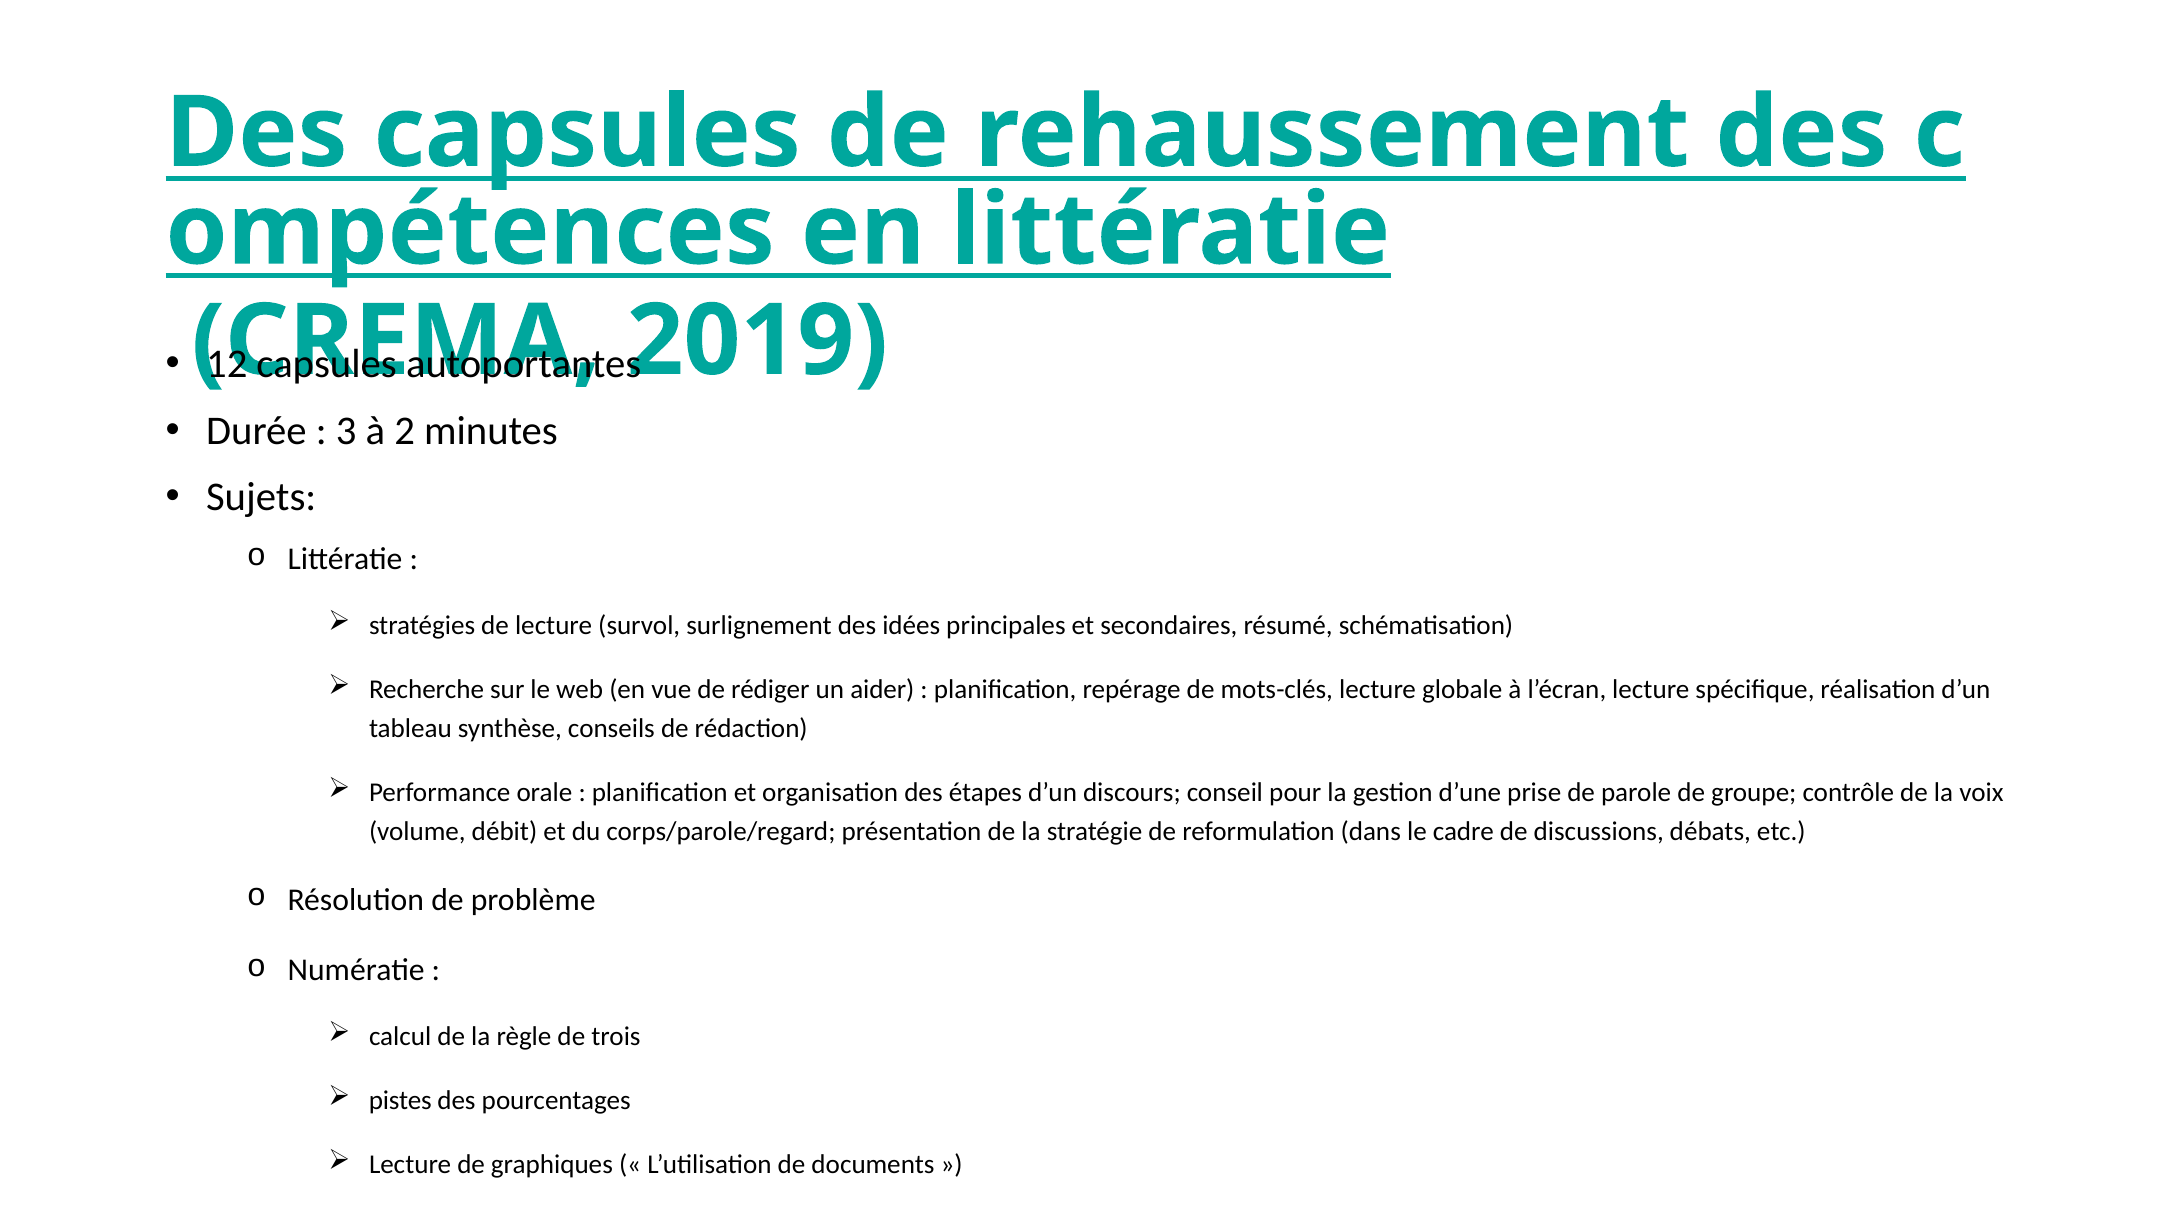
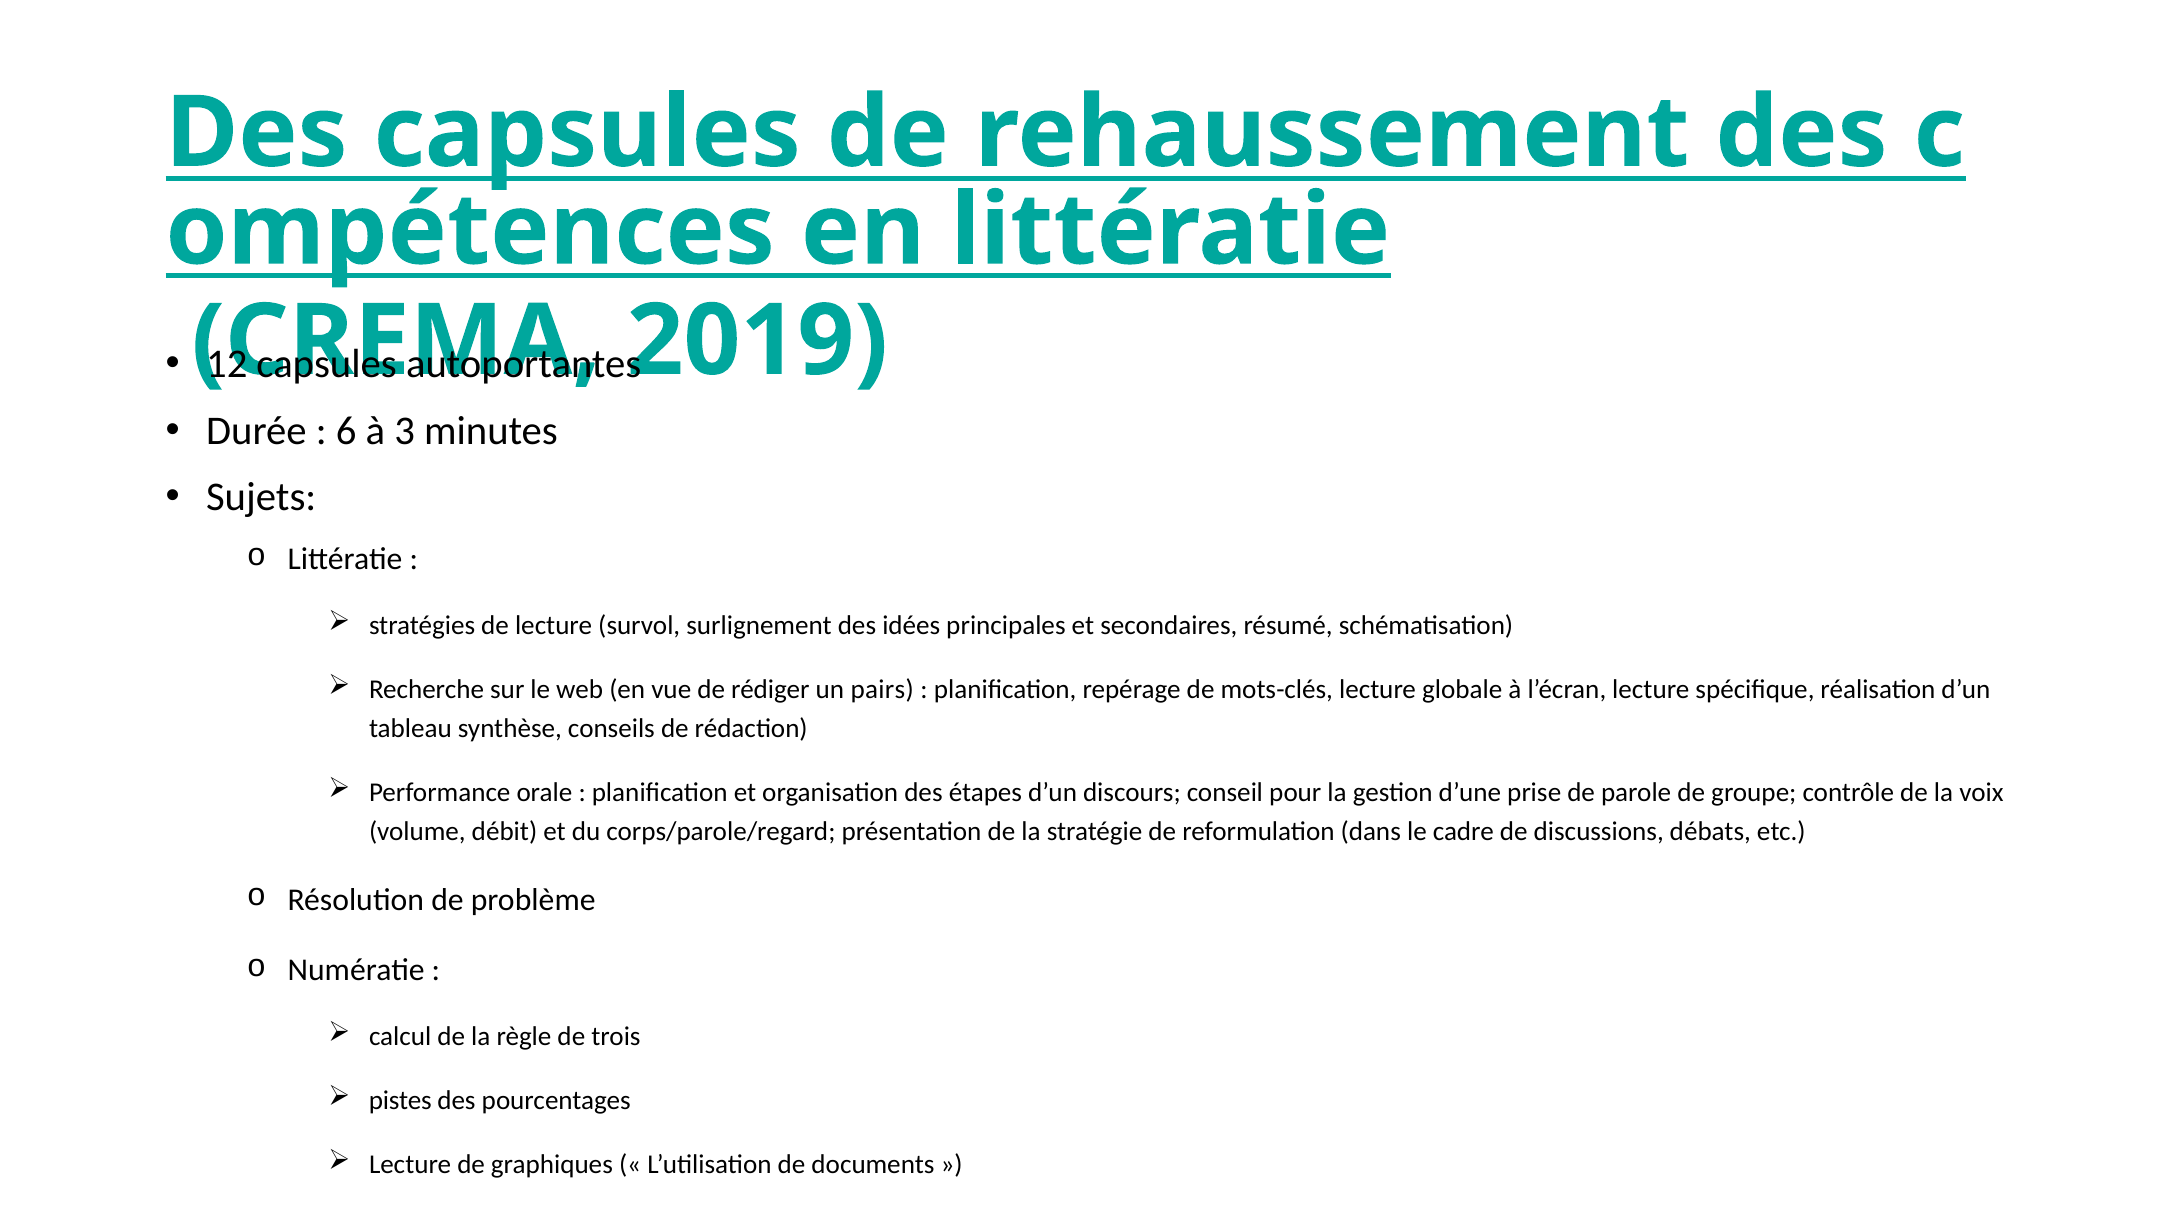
3: 3 -> 6
2: 2 -> 3
aider: aider -> pairs
